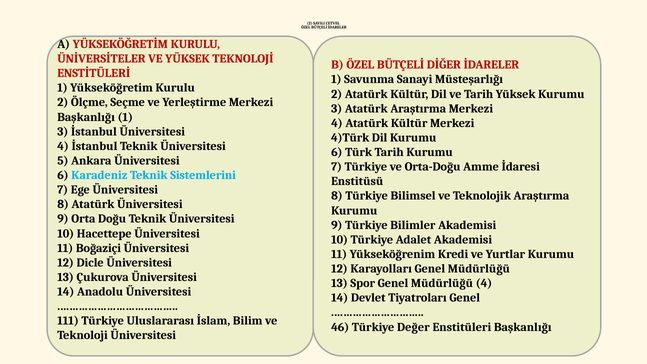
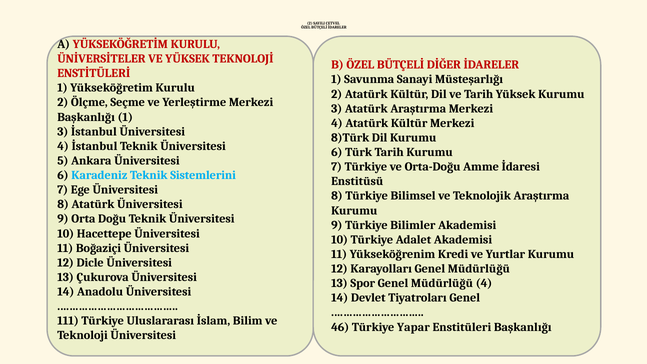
4)Türk: 4)Türk -> 8)Türk
Değer: Değer -> Yapar
